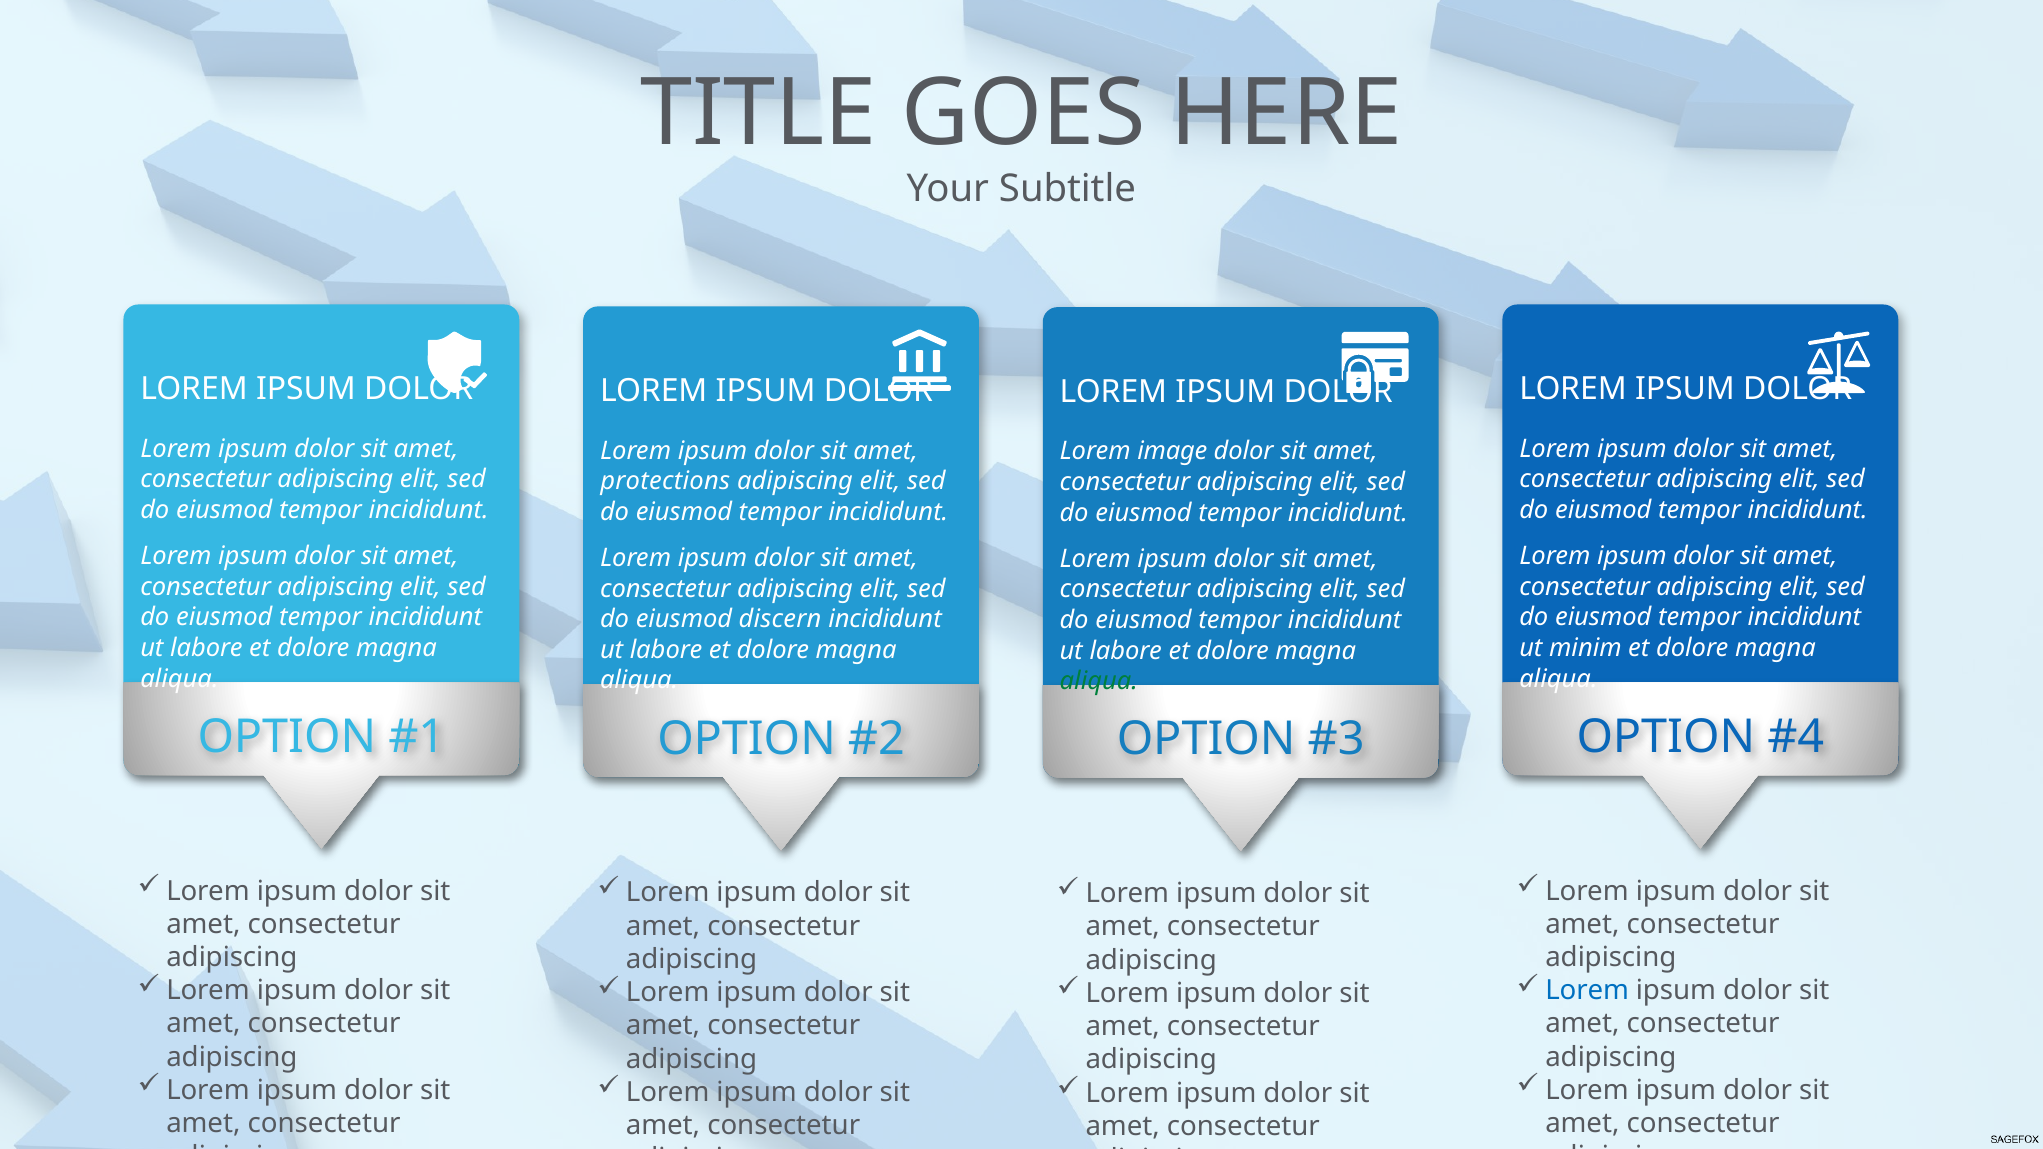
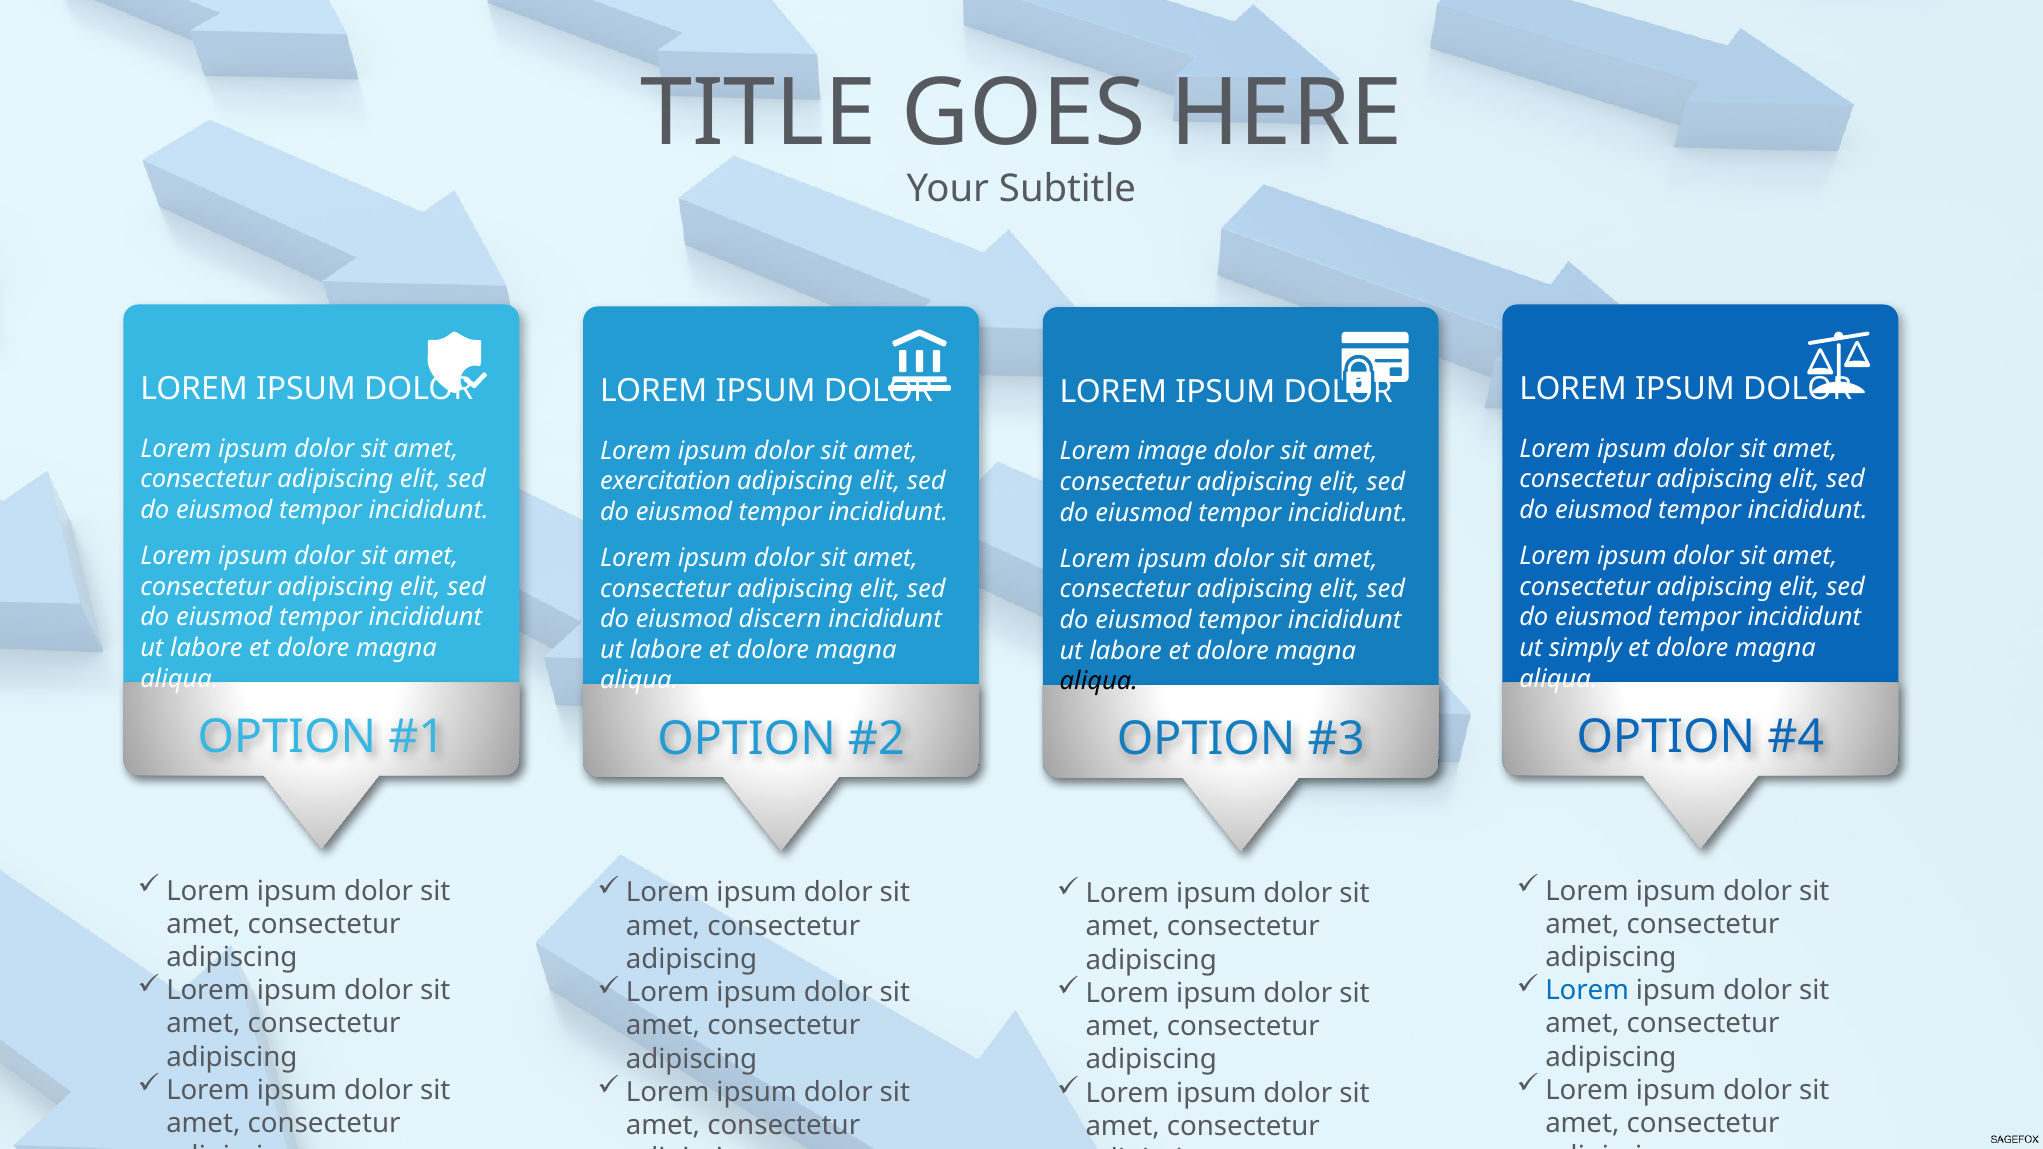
protections: protections -> exercitation
minim: minim -> simply
aliqua at (1099, 681) colour: green -> black
